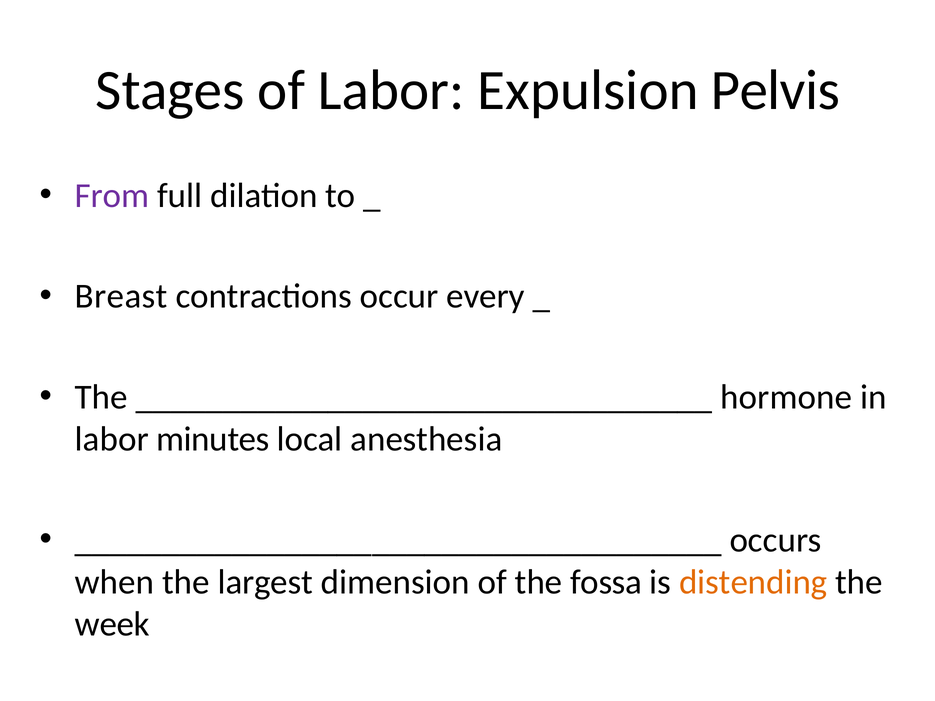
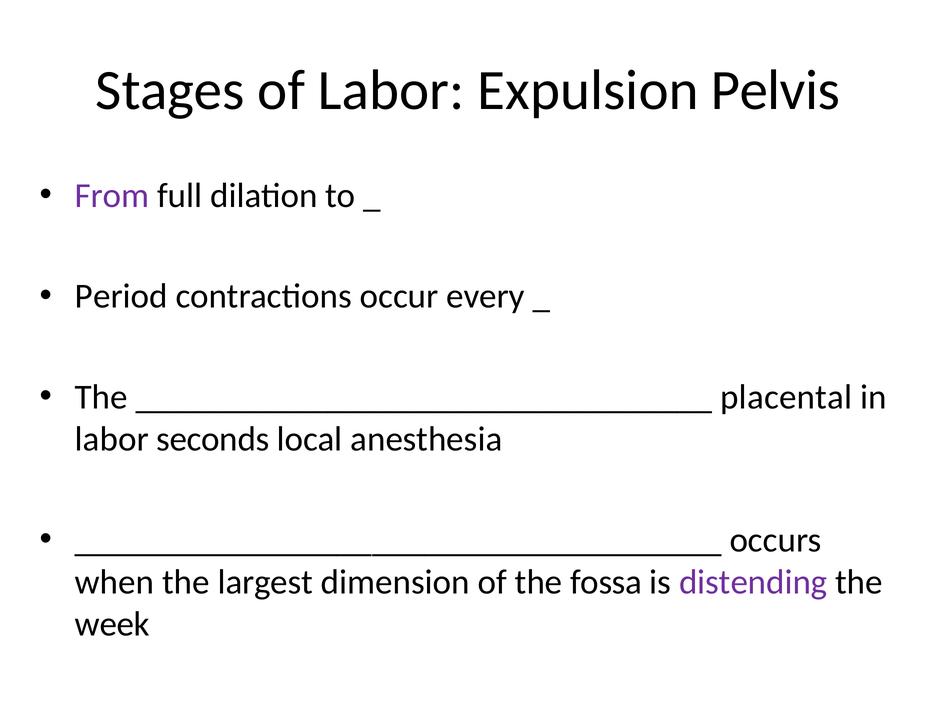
Breast: Breast -> Period
hormone: hormone -> placental
minutes: minutes -> seconds
distending colour: orange -> purple
